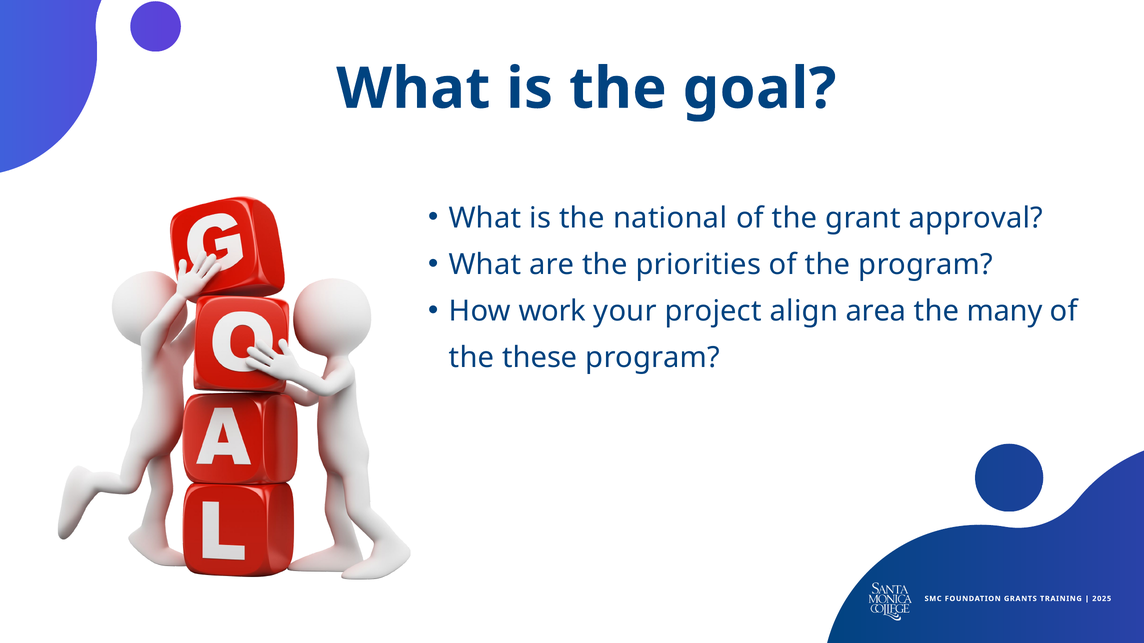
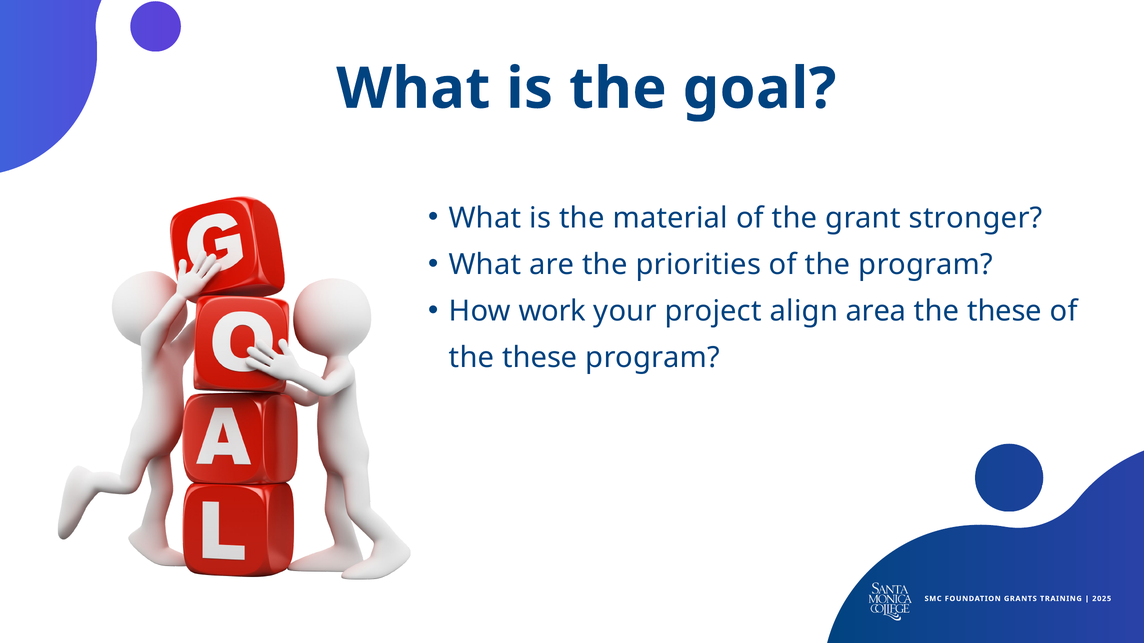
national: national -> material
approval: approval -> stronger
many at (1005, 311): many -> these
